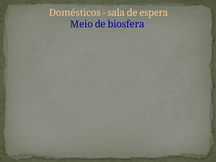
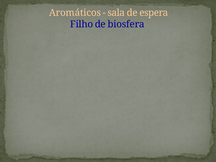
Domésticos: Domésticos -> Aromáticos
Meio: Meio -> Filho
